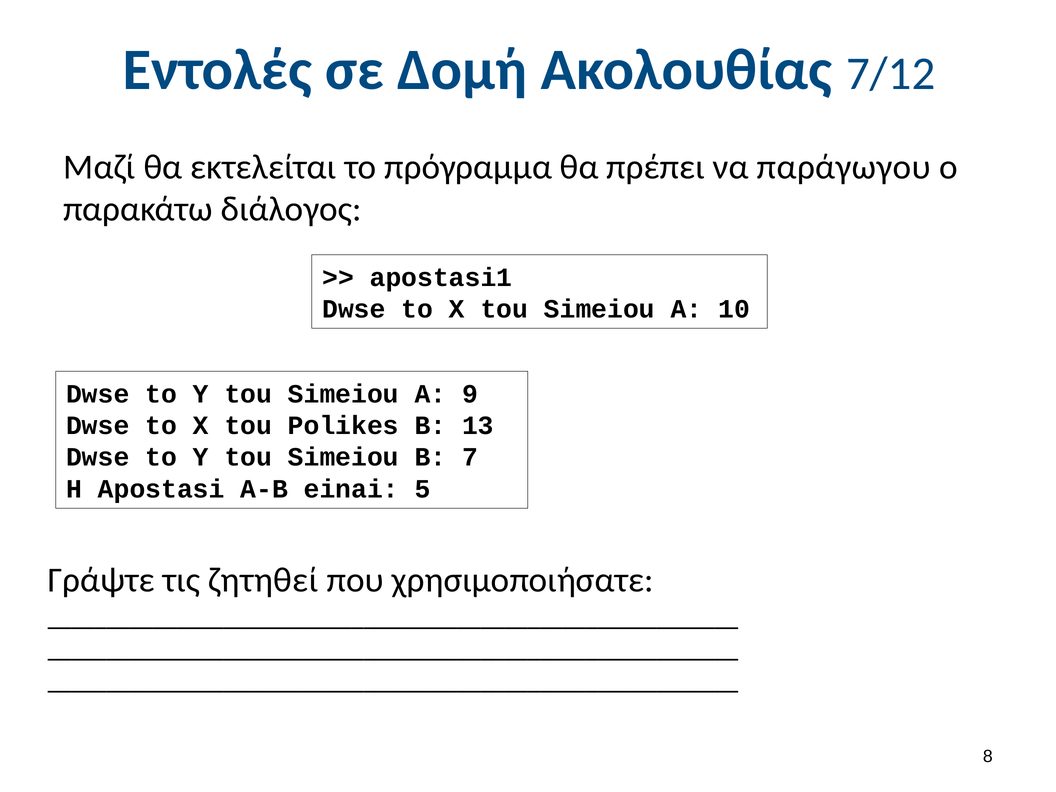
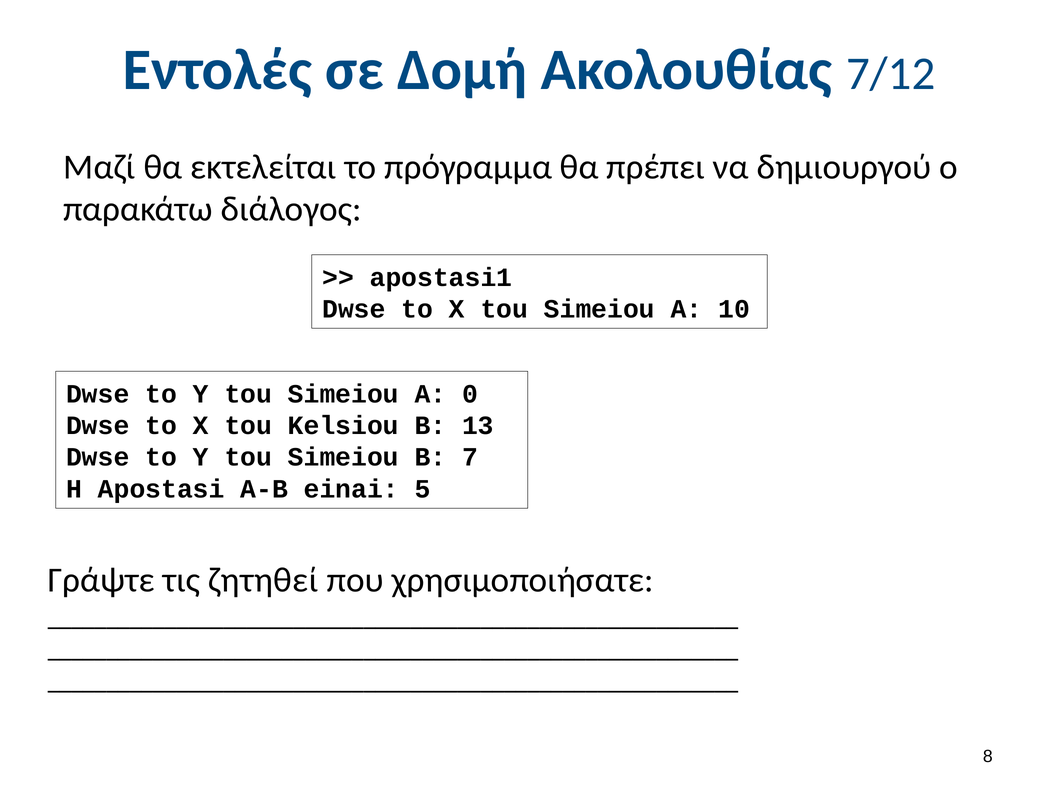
παράγωγου: παράγωγου -> δημιουργού
9: 9 -> 0
Polikes: Polikes -> Kelsiou
